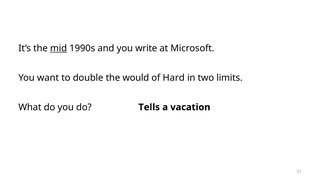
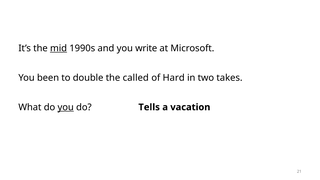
want: want -> been
would: would -> called
limits: limits -> takes
you at (66, 107) underline: none -> present
